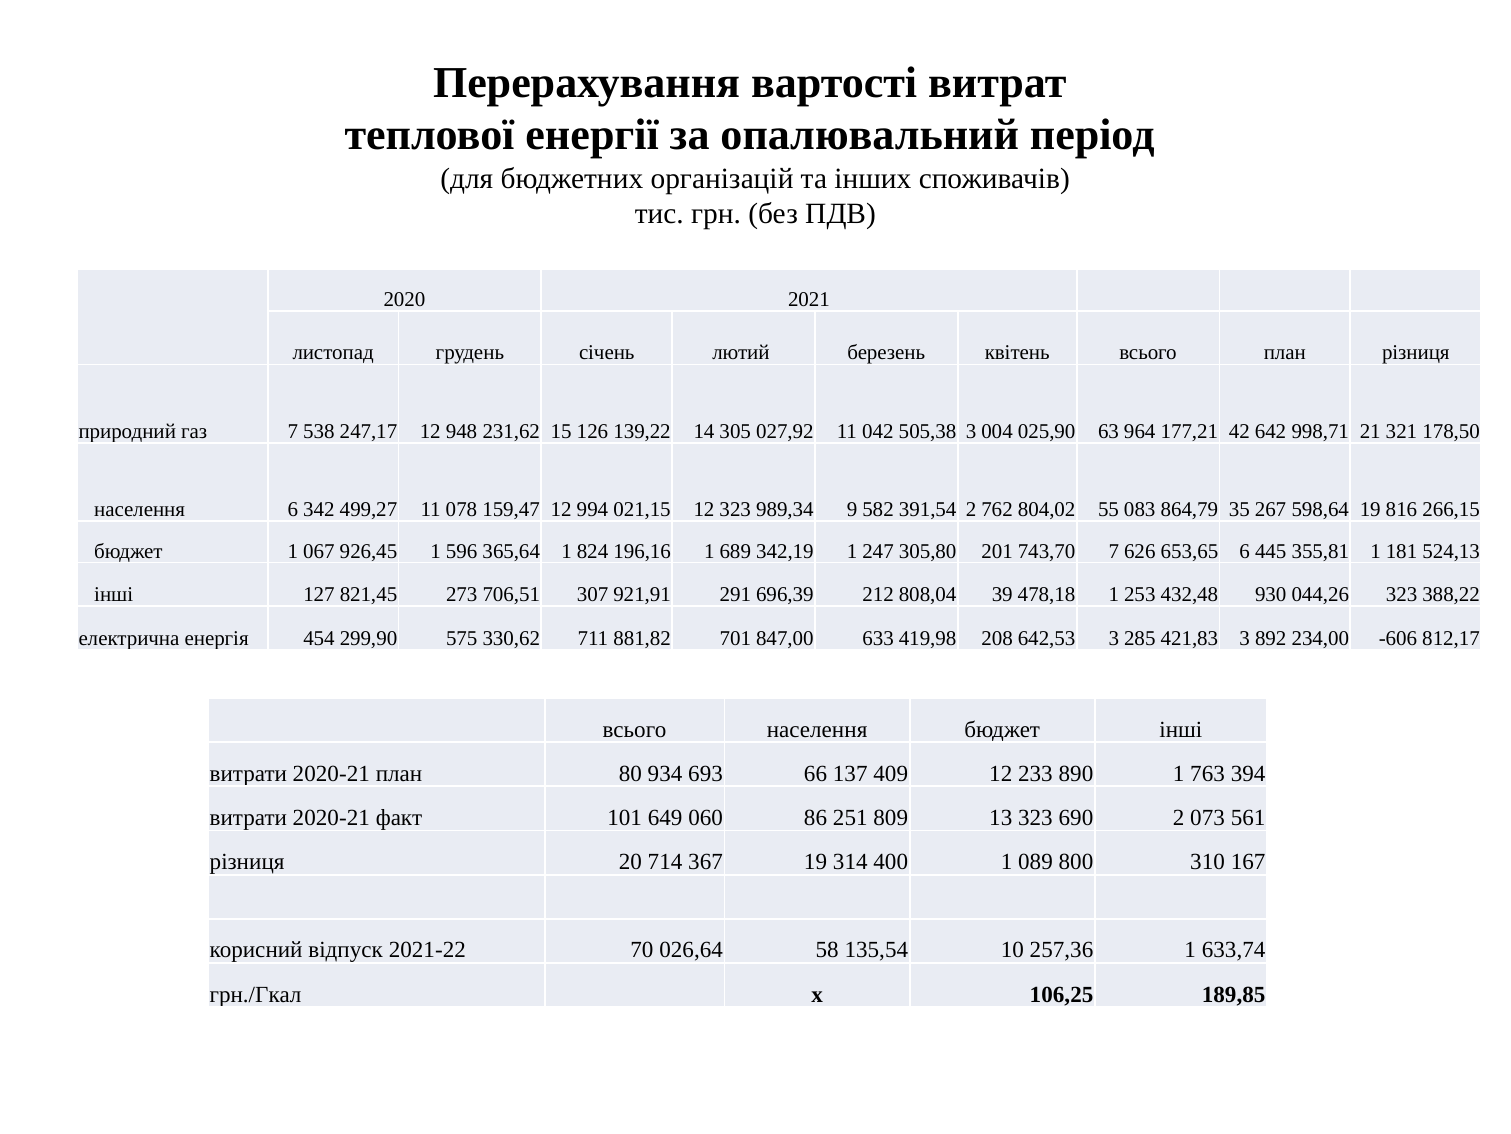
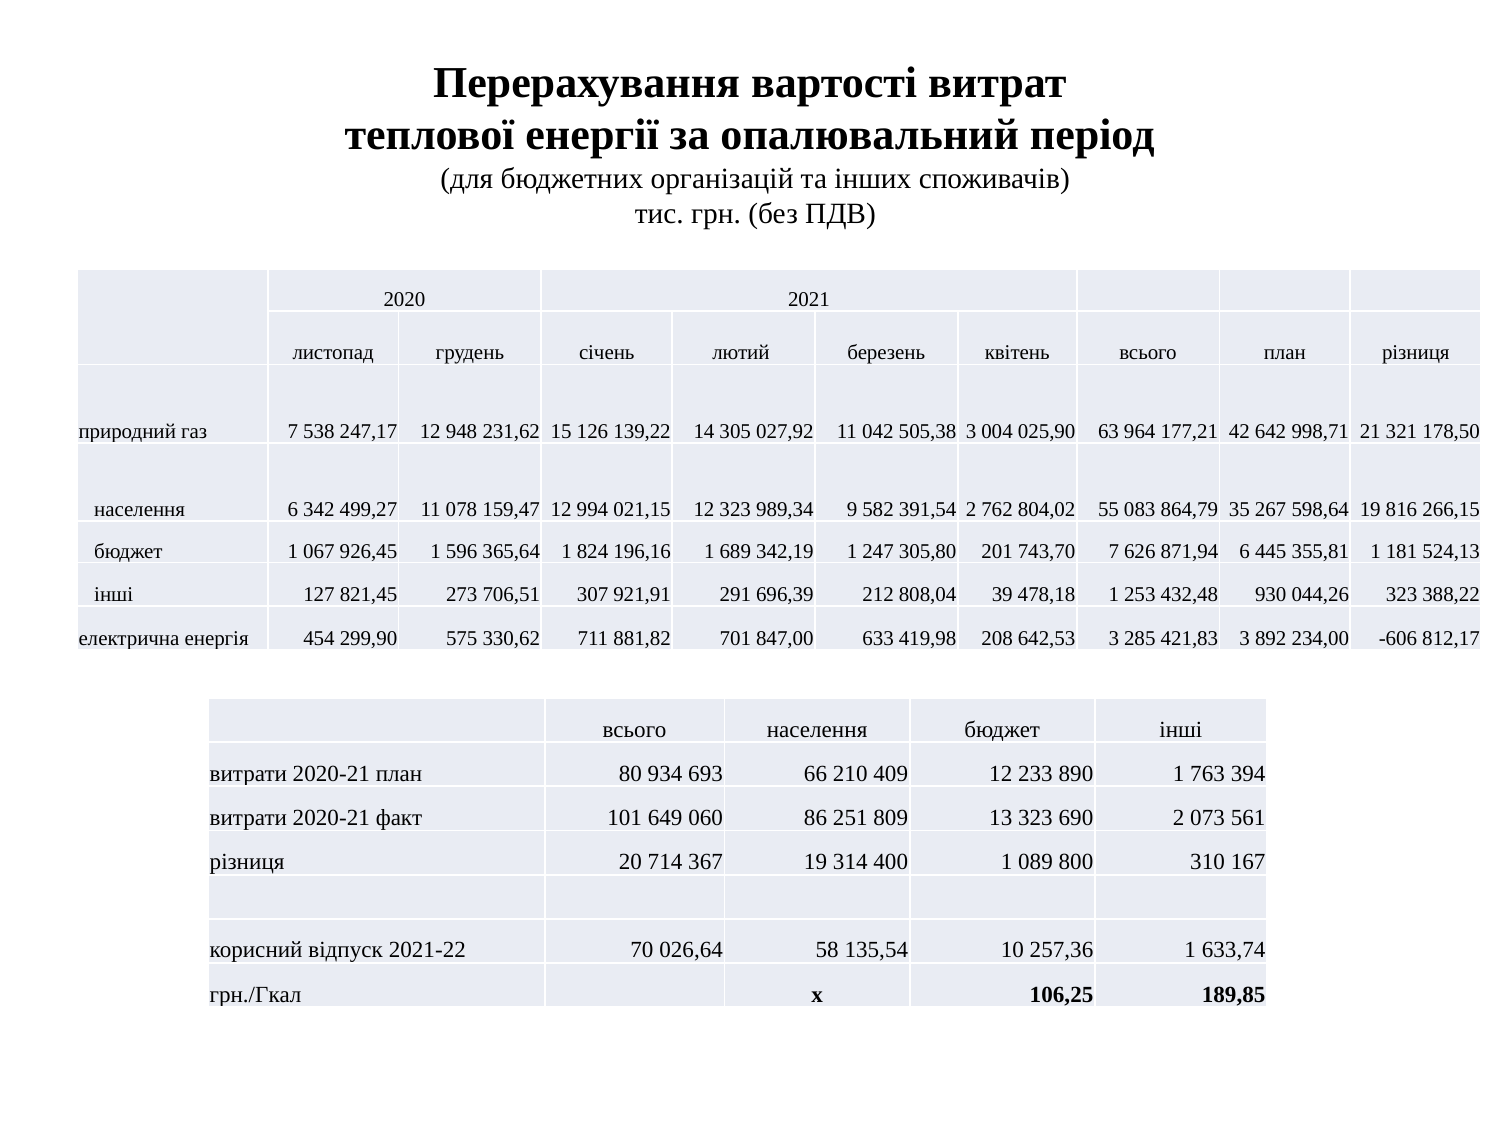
653,65: 653,65 -> 871,94
137: 137 -> 210
